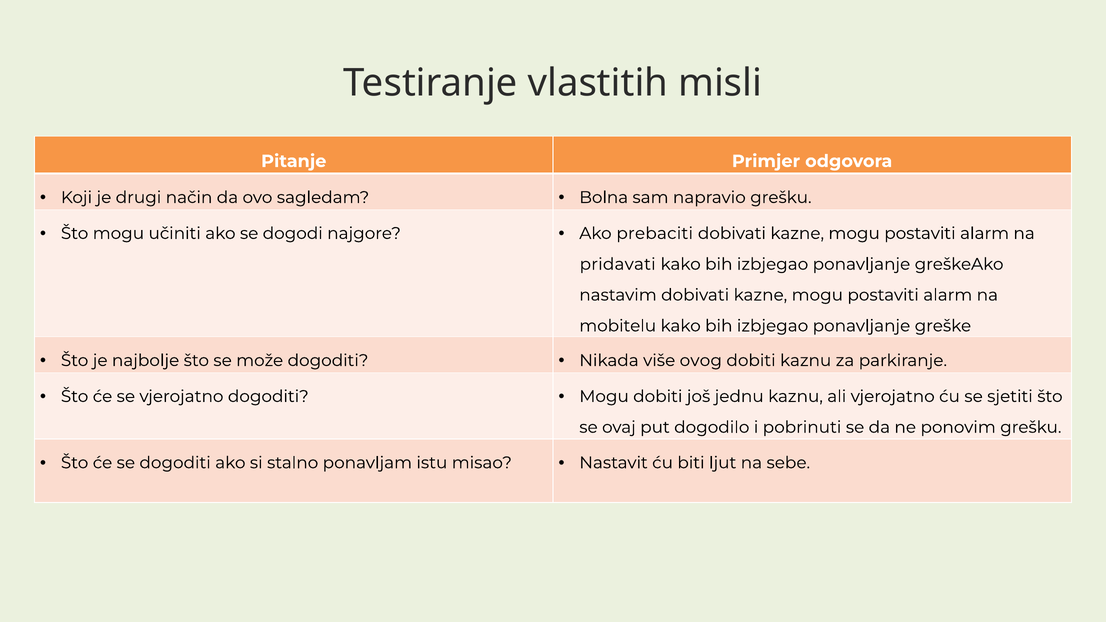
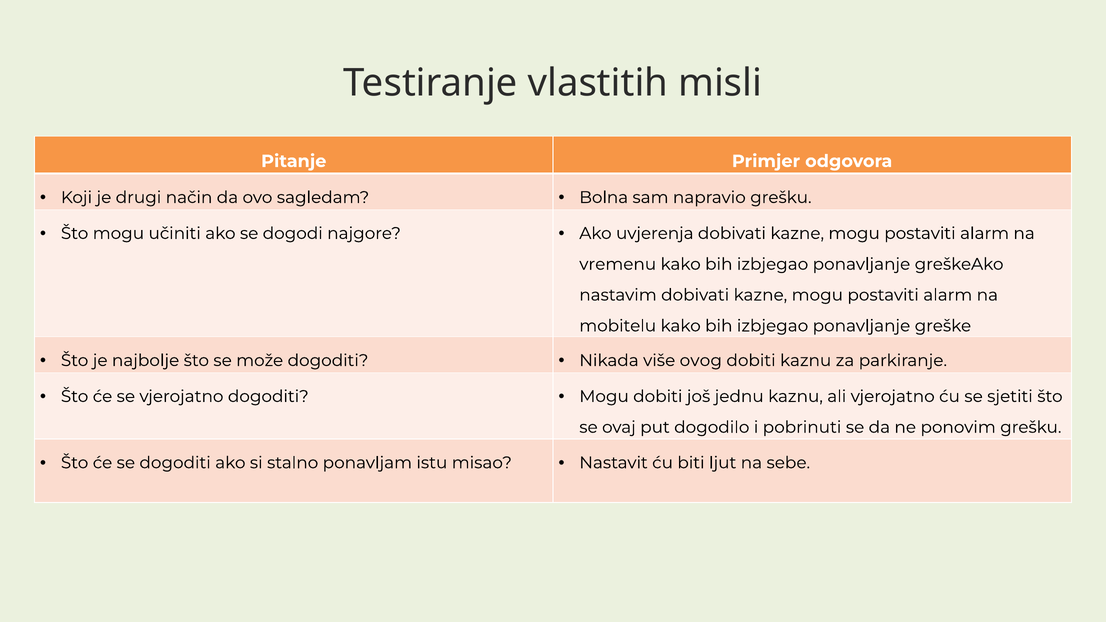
prebaciti: prebaciti -> uvjerenja
pridavati: pridavati -> vremenu
